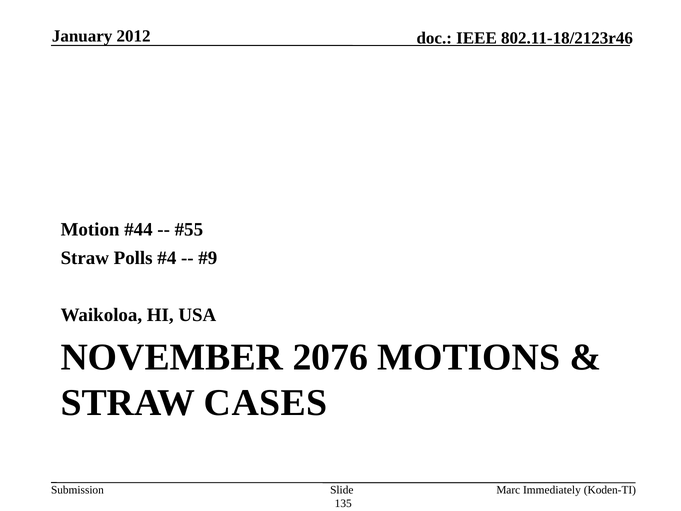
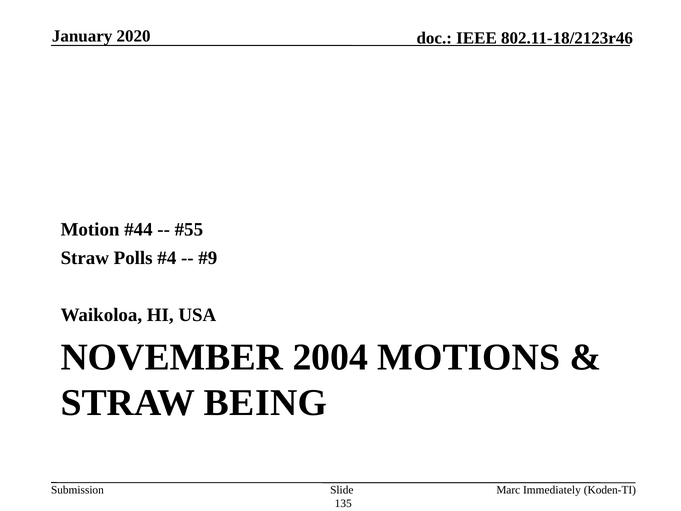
2012: 2012 -> 2020
2076: 2076 -> 2004
CASES: CASES -> BEING
